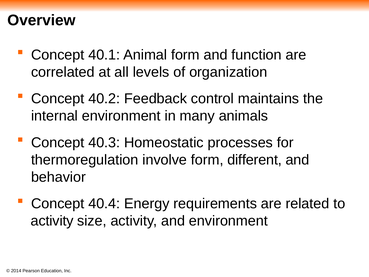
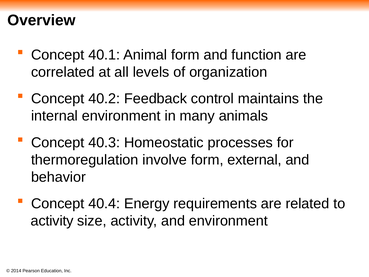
different: different -> external
